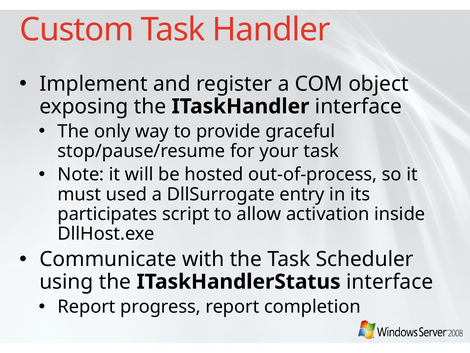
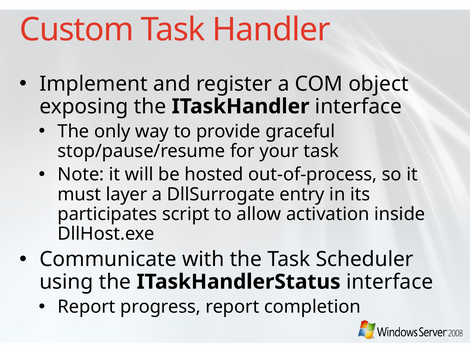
used: used -> layer
